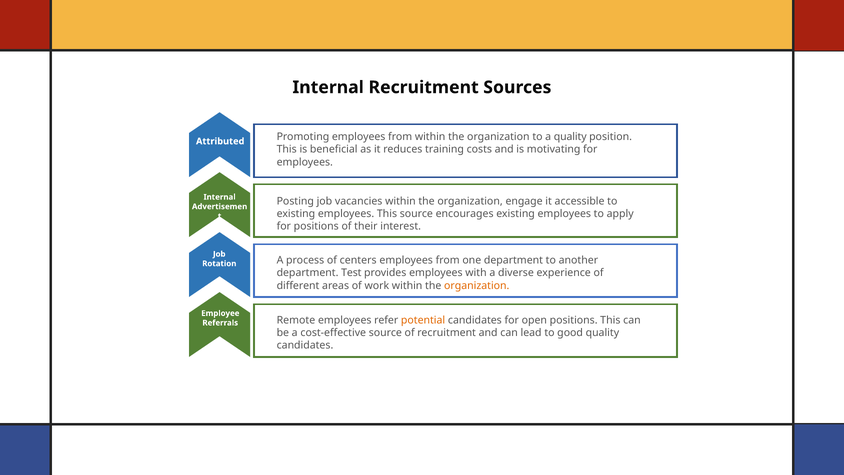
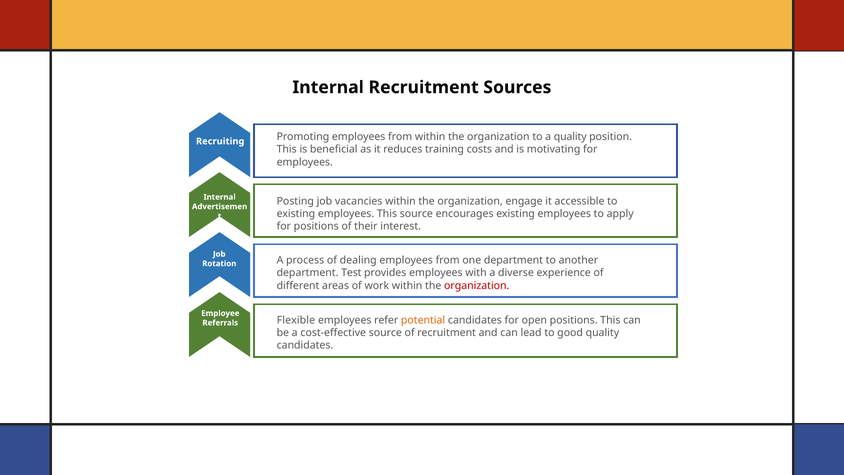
Attributed: Attributed -> Recruiting
centers: centers -> dealing
organization at (477, 285) colour: orange -> red
Remote: Remote -> Flexible
